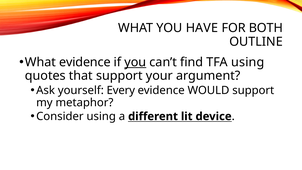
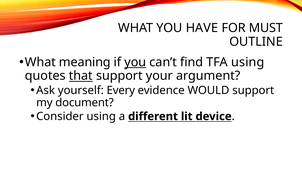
BOTH: BOTH -> MUST
What evidence: evidence -> meaning
that underline: none -> present
metaphor: metaphor -> document
